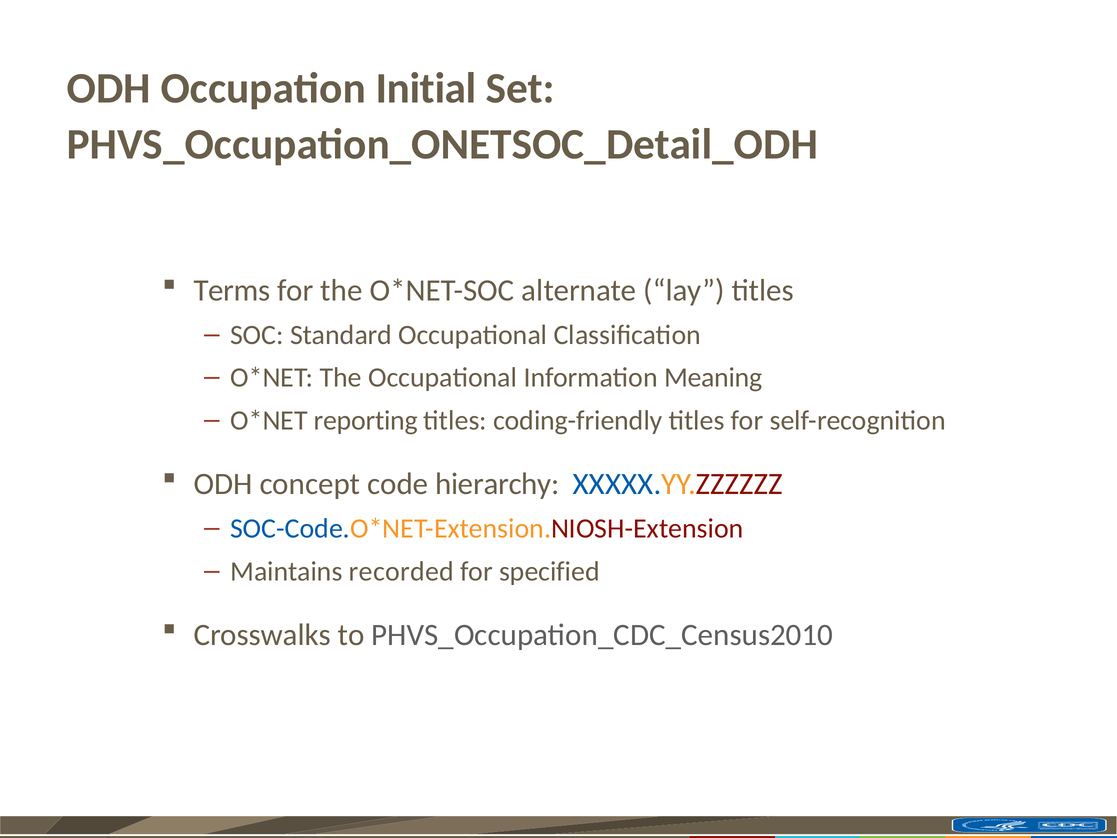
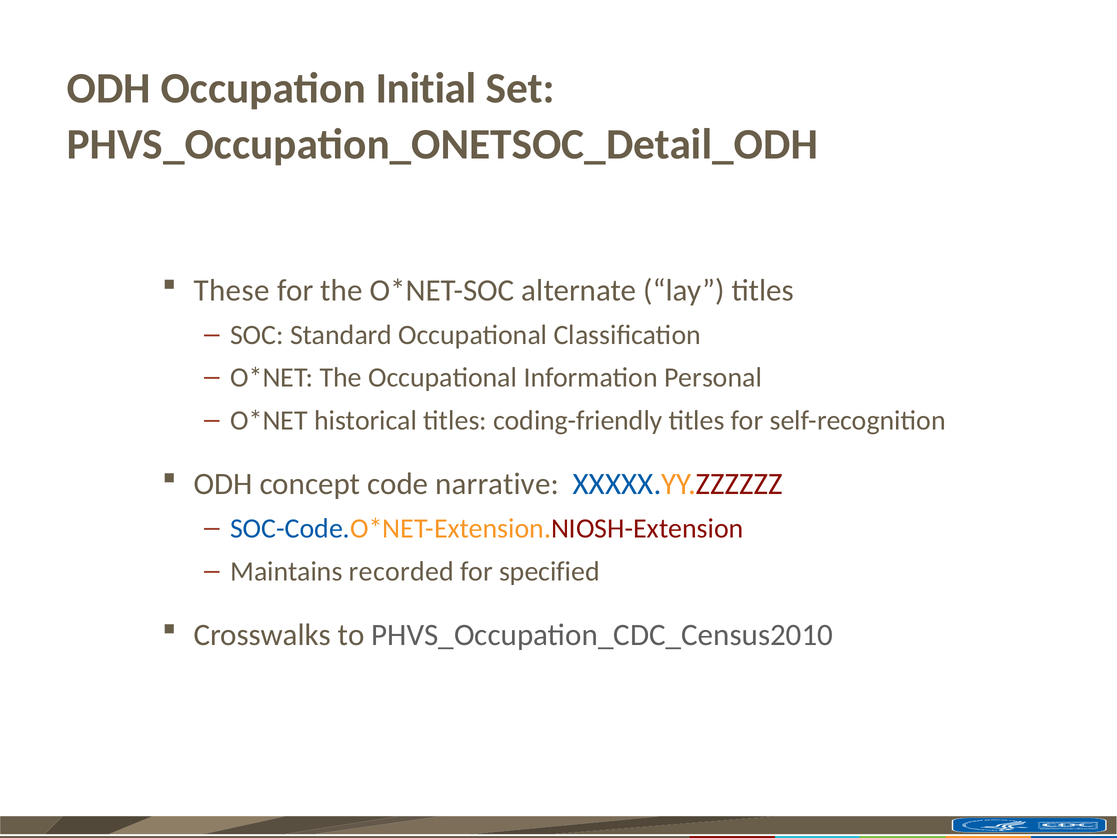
Terms: Terms -> These
Meaning: Meaning -> Personal
reporting: reporting -> historical
hierarchy: hierarchy -> narrative
